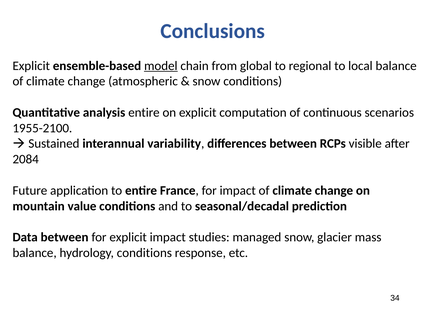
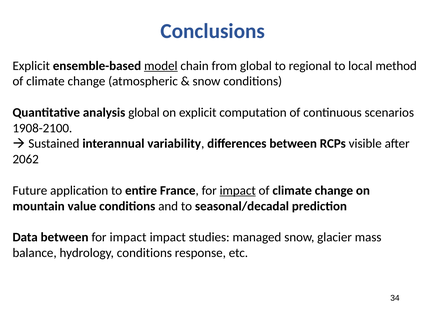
local balance: balance -> method
analysis entire: entire -> global
1955-2100: 1955-2100 -> 1908-2100
2084: 2084 -> 2062
impact at (238, 190) underline: none -> present
explicit at (128, 237): explicit -> impact
